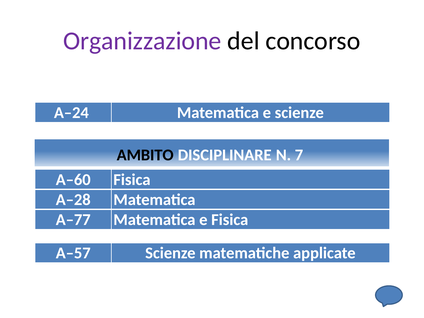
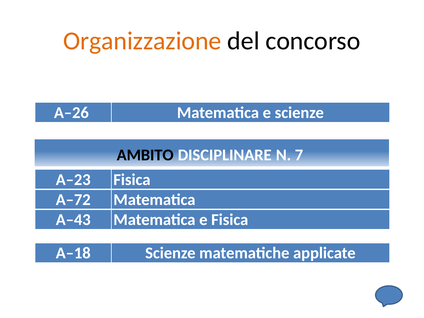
Organizzazione colour: purple -> orange
A–24: A–24 -> A–26
A–60: A–60 -> A–23
A–28: A–28 -> A–72
A–77: A–77 -> A–43
A–57: A–57 -> A–18
